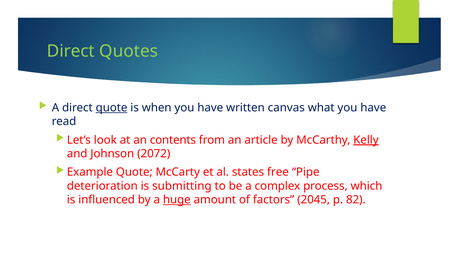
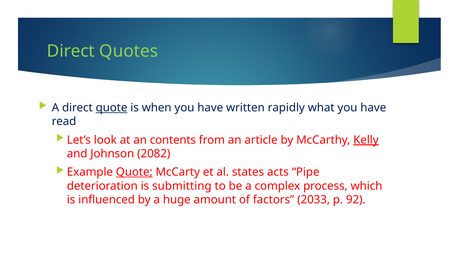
canvas: canvas -> rapidly
2072: 2072 -> 2082
Quote at (134, 172) underline: none -> present
free: free -> acts
huge underline: present -> none
2045: 2045 -> 2033
82: 82 -> 92
